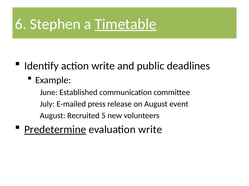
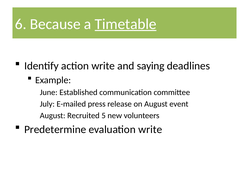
Stephen: Stephen -> Because
public: public -> saying
Predetermine underline: present -> none
